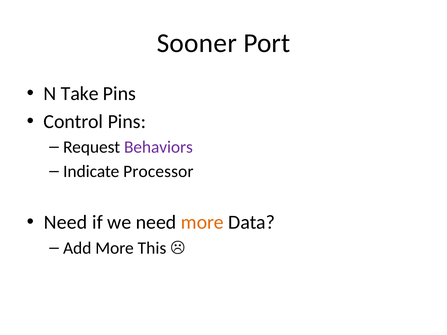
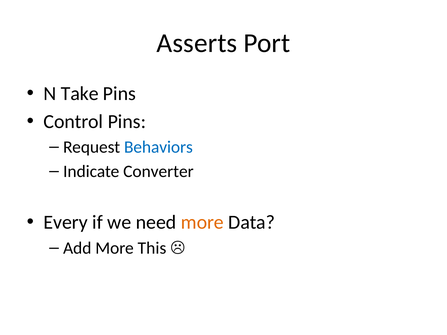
Sooner: Sooner -> Asserts
Behaviors colour: purple -> blue
Processor: Processor -> Converter
Need at (66, 222): Need -> Every
